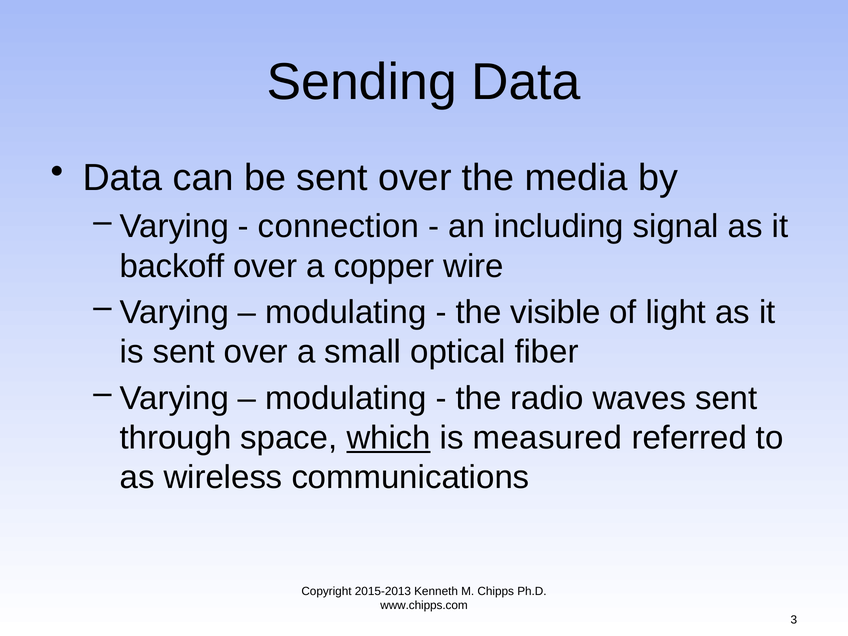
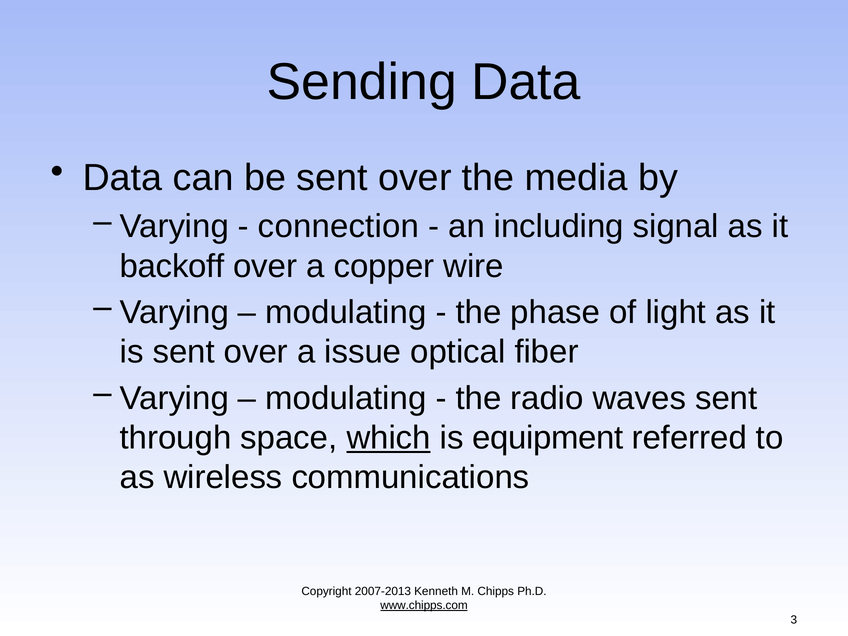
visible: visible -> phase
small: small -> issue
measured: measured -> equipment
2015-2013: 2015-2013 -> 2007-2013
www.chipps.com underline: none -> present
